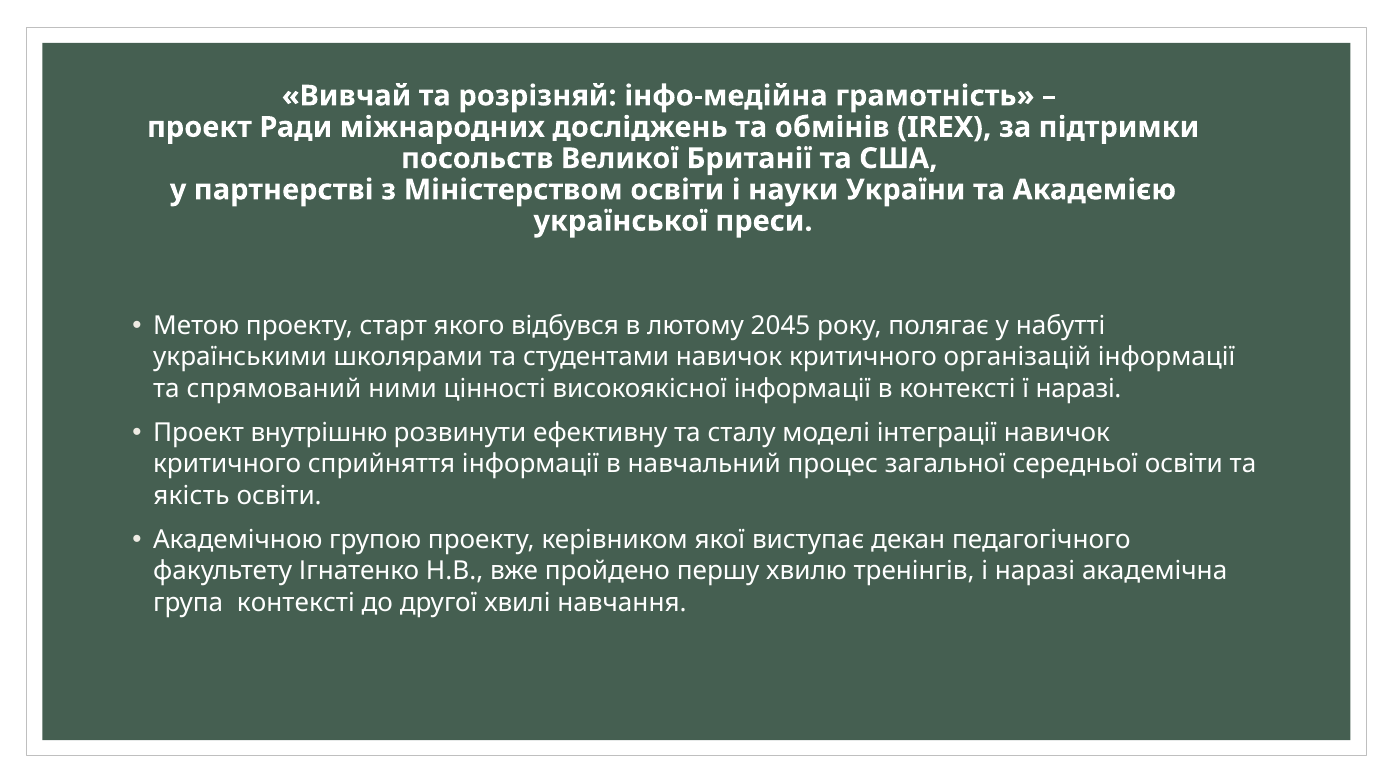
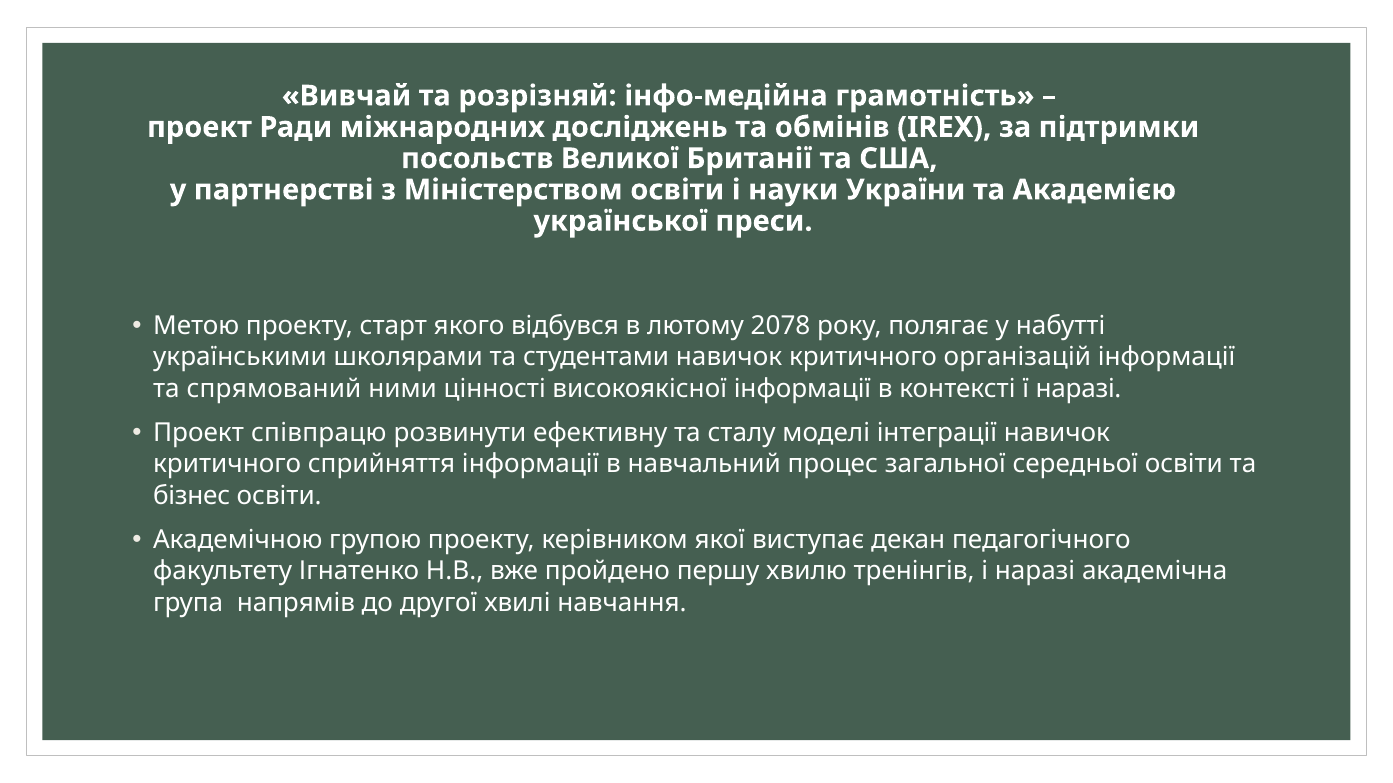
2045: 2045 -> 2078
внутрішню: внутрішню -> співпрацю
якість: якість -> бізнес
група контексті: контексті -> напрямів
